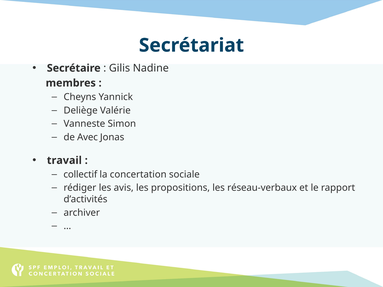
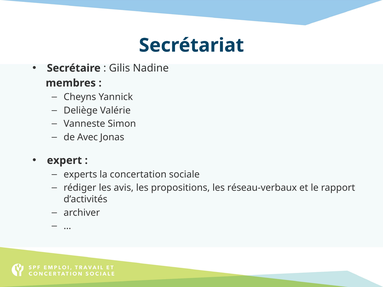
travail: travail -> expert
collectif: collectif -> experts
